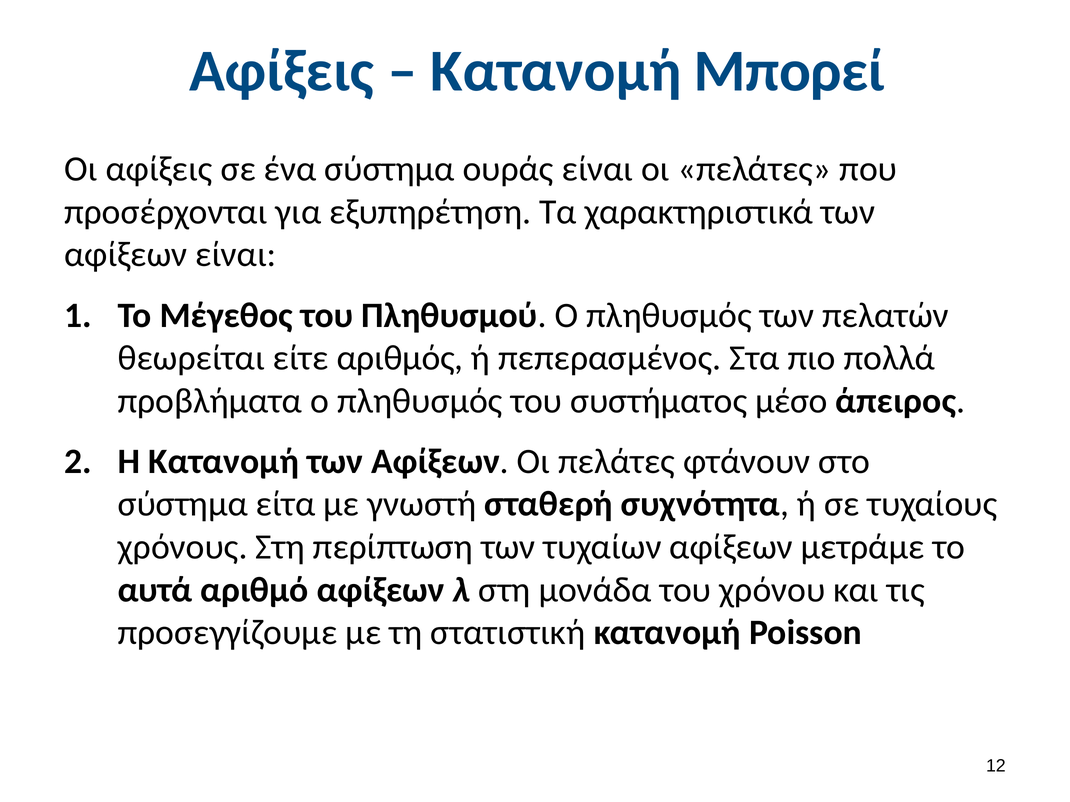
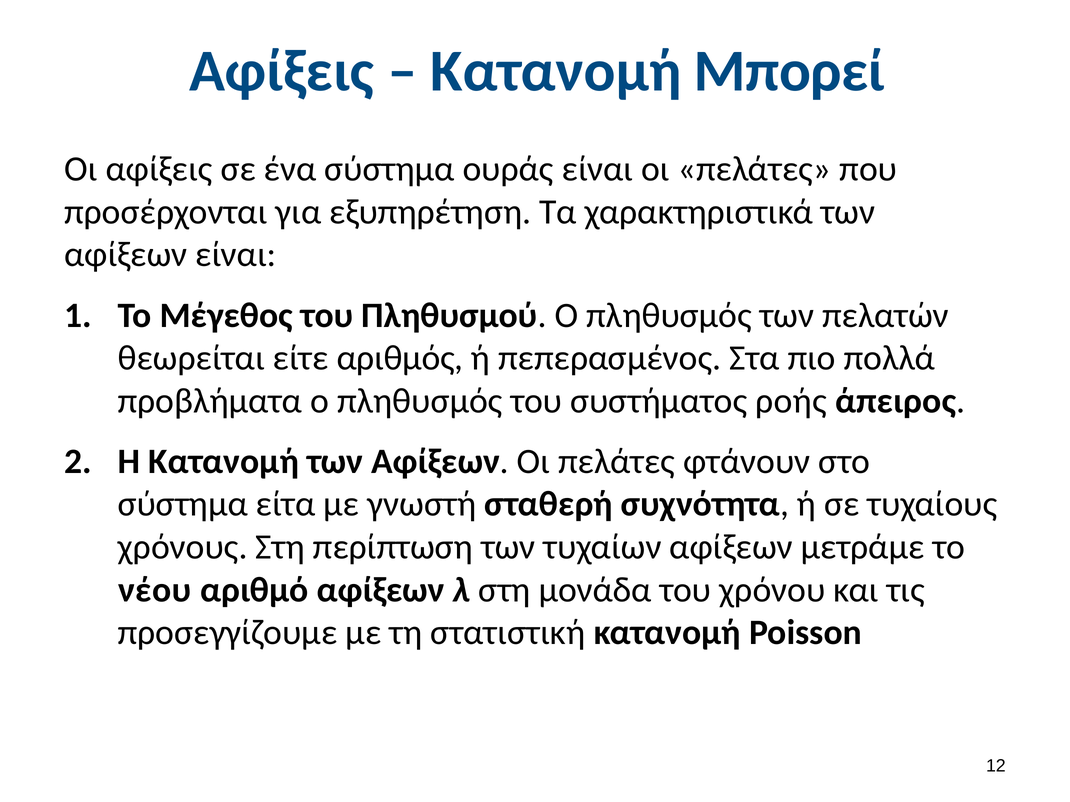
μέσο: μέσο -> ροής
αυτά: αυτά -> νέου
